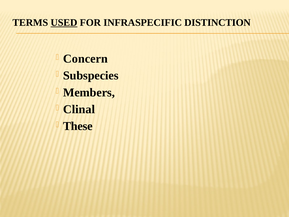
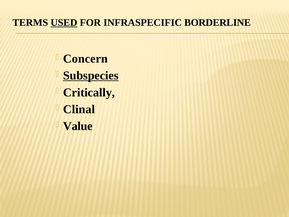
DISTINCTION: DISTINCTION -> BORDERLINE
Subspecies underline: none -> present
Members: Members -> Critically
These: These -> Value
